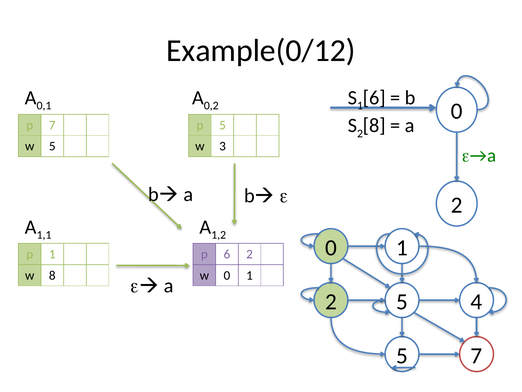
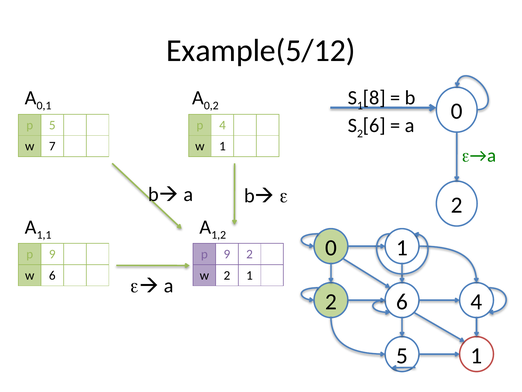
Example(0/12: Example(0/12 -> Example(5/12
1 6: 6 -> 8
8 at (374, 125): 8 -> 6
p 7: 7 -> 5
p 5: 5 -> 4
w 5: 5 -> 7
w 3: 3 -> 1
1 at (52, 254): 1 -> 9
6 at (227, 254): 6 -> 9
w 8: 8 -> 6
w 0: 0 -> 2
5 at (402, 301): 5 -> 6
7 at (476, 355): 7 -> 1
